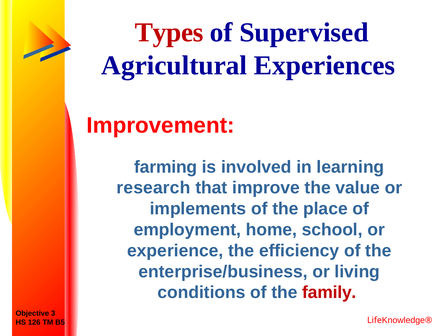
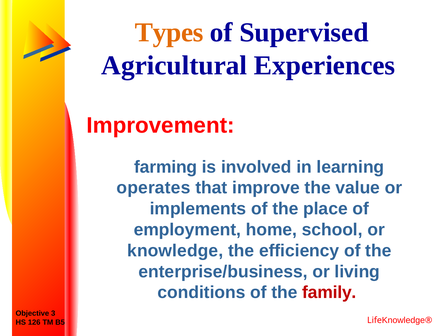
Types colour: red -> orange
research: research -> operates
experience at (175, 251): experience -> knowledge
